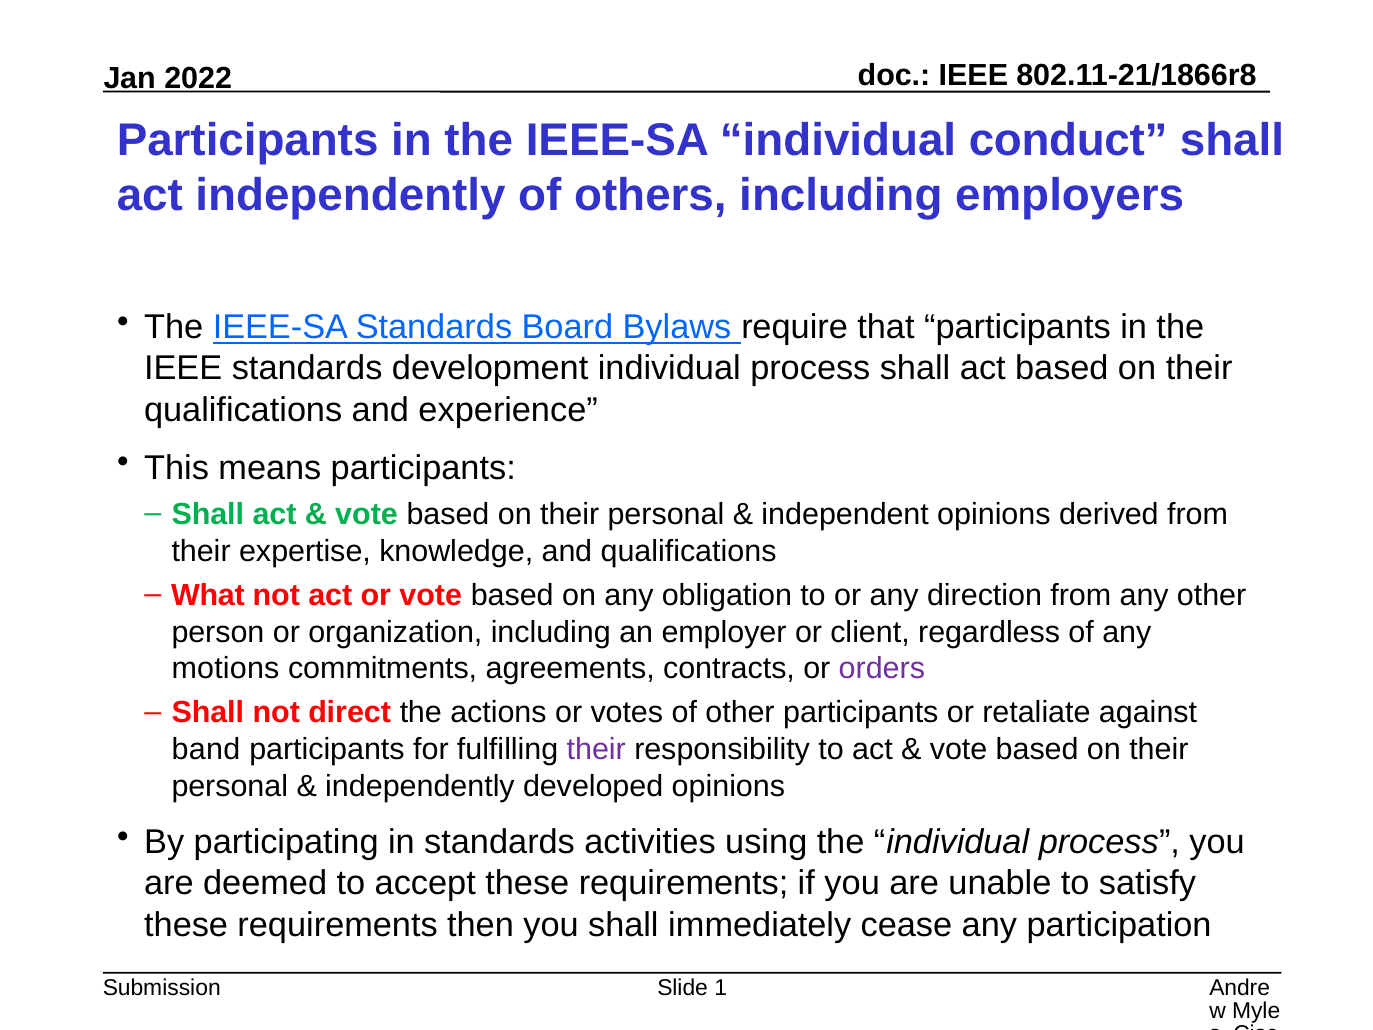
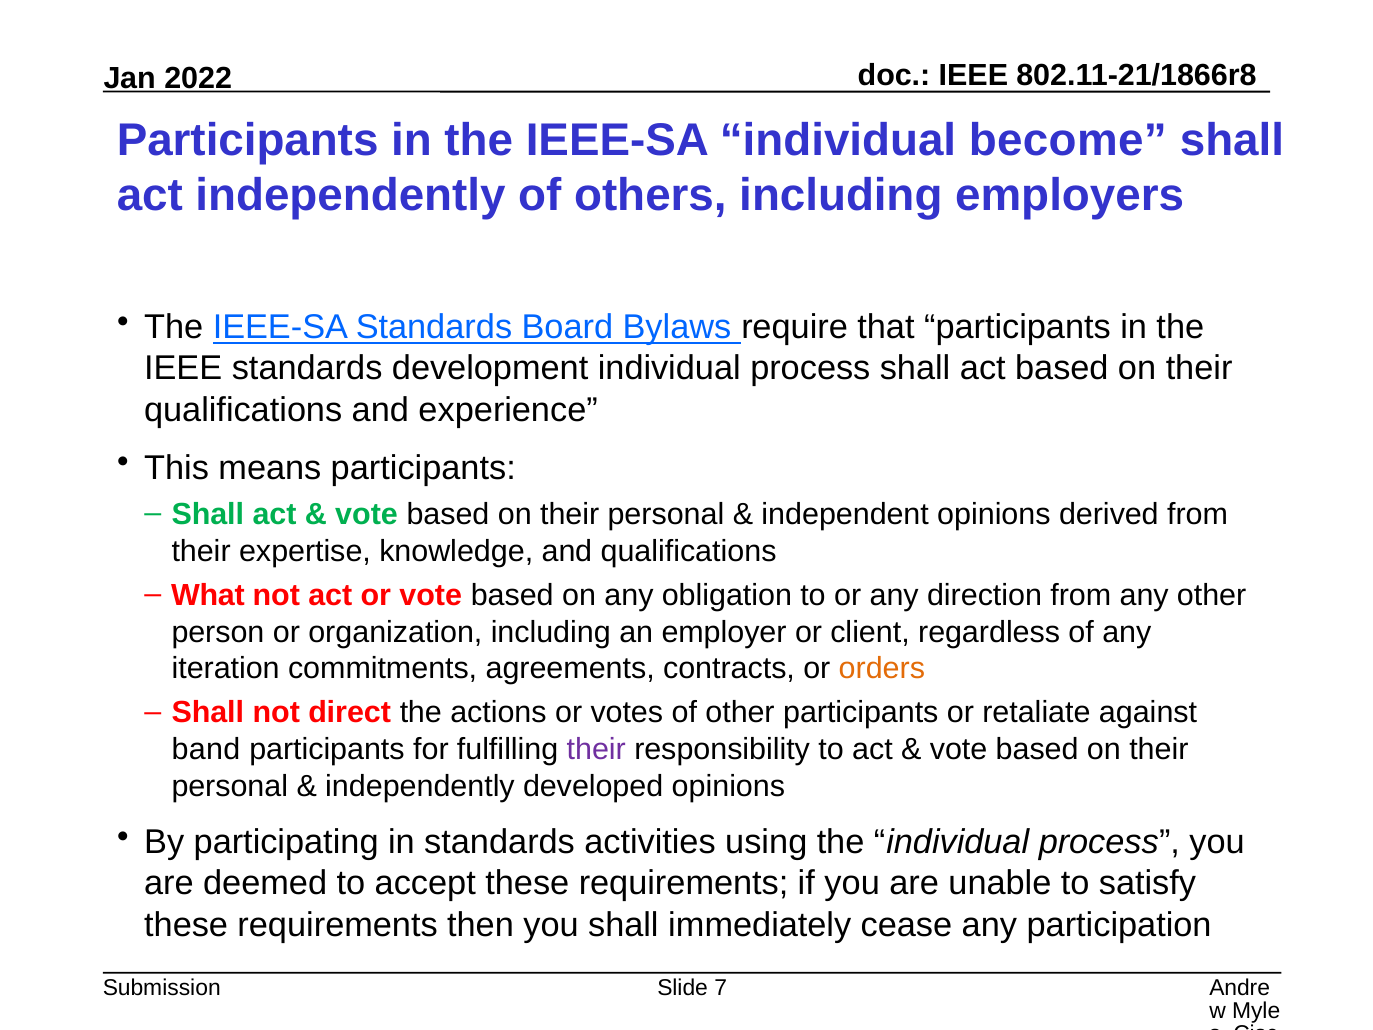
conduct: conduct -> become
motions: motions -> iteration
orders colour: purple -> orange
1: 1 -> 7
